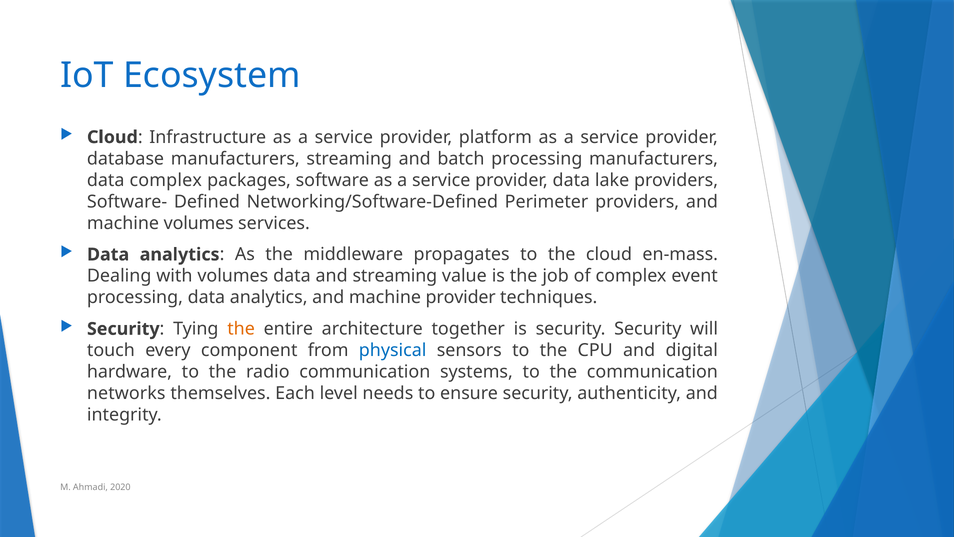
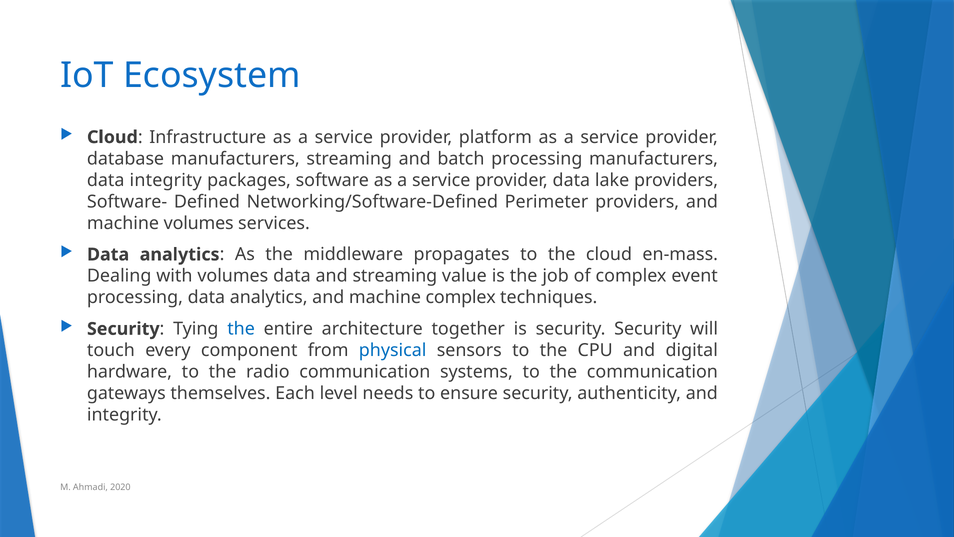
data complex: complex -> integrity
machine provider: provider -> complex
the at (241, 329) colour: orange -> blue
networks: networks -> gateways
